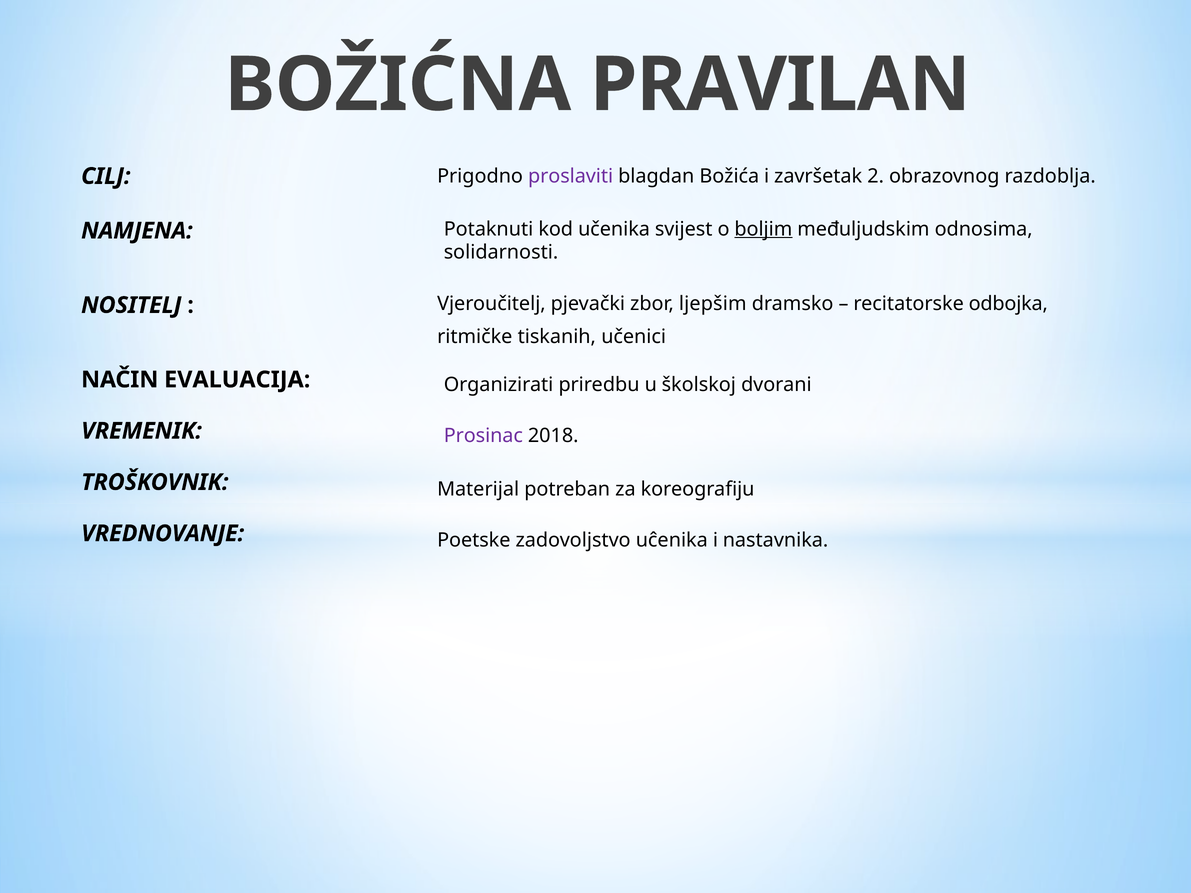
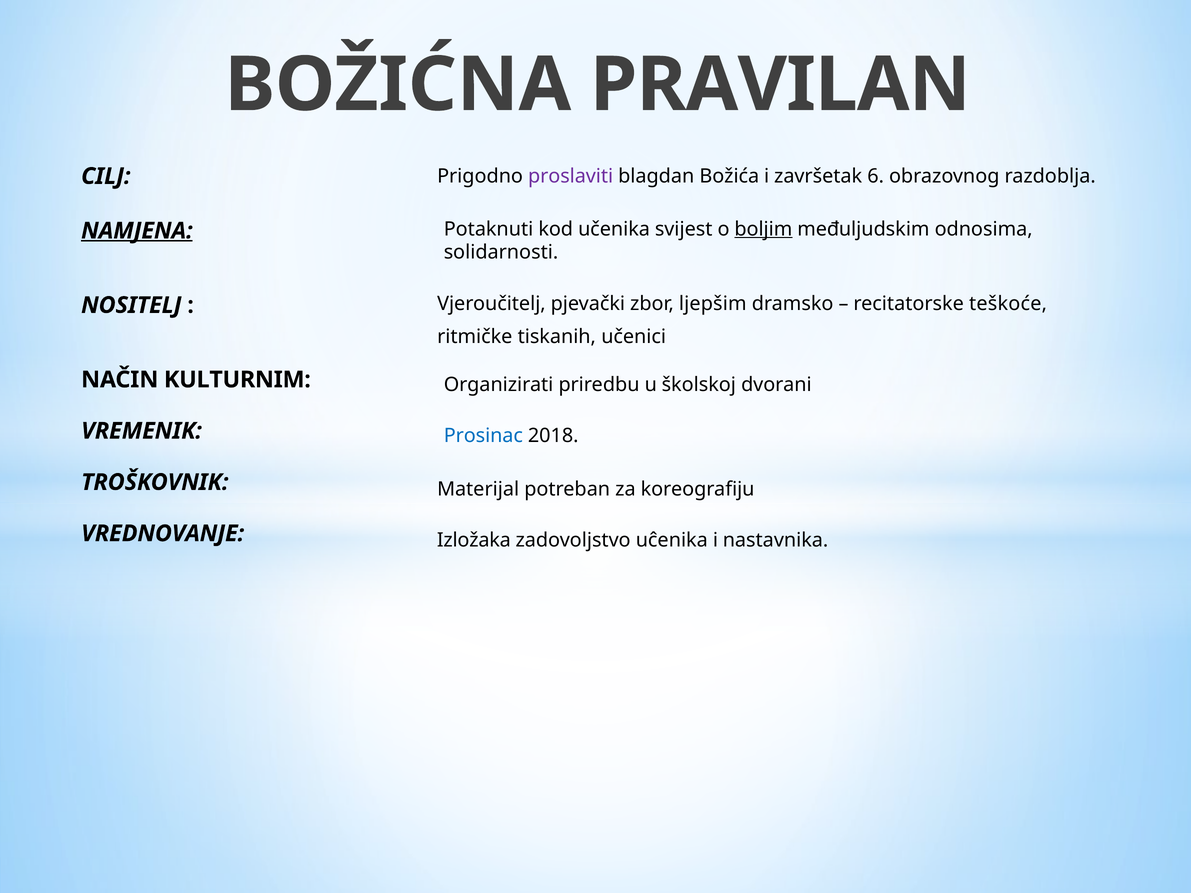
2: 2 -> 6
NAMJENA underline: none -> present
odbojka: odbojka -> teškoće
EVALUACIJA: EVALUACIJA -> KULTURNIM
Prosinac colour: purple -> blue
Poetske: Poetske -> Izložaka
